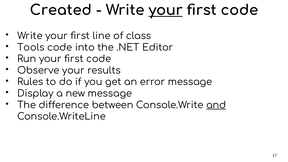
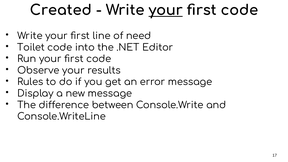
class: class -> need
Tools: Tools -> Toilet
and underline: present -> none
